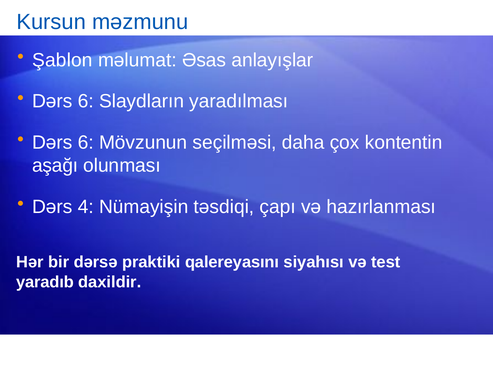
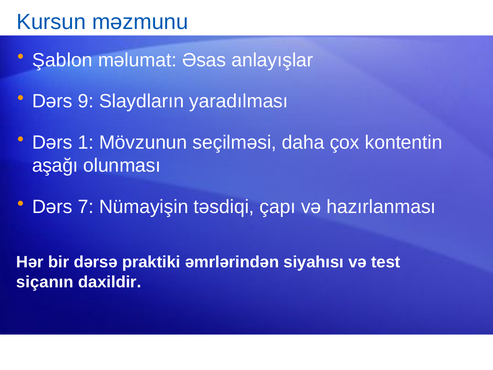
6 at (86, 101): 6 -> 9
6 at (86, 142): 6 -> 1
4: 4 -> 7
qalereyasını: qalereyasını -> əmrlərindən
yaradıb: yaradıb -> siçanın
